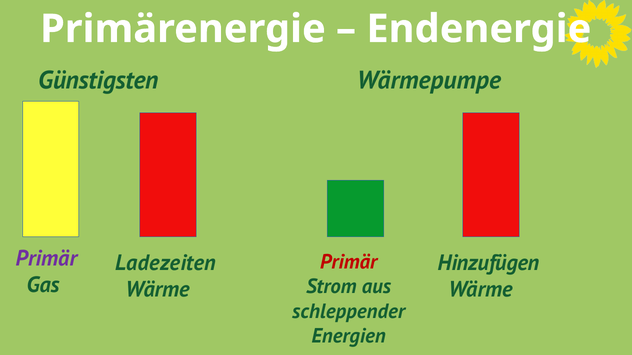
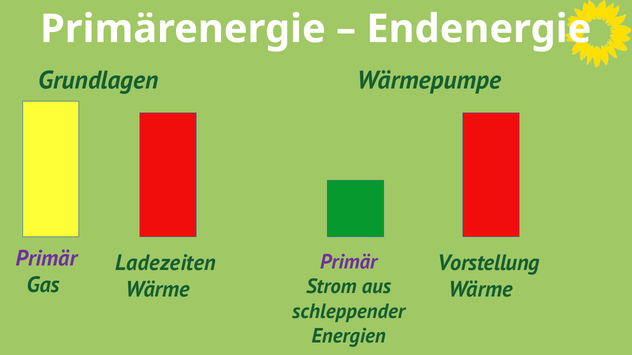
Günstigsten: Günstigsten -> Grundlagen
Primär at (349, 262) colour: red -> purple
Hinzufügen: Hinzufügen -> Vorstellung
